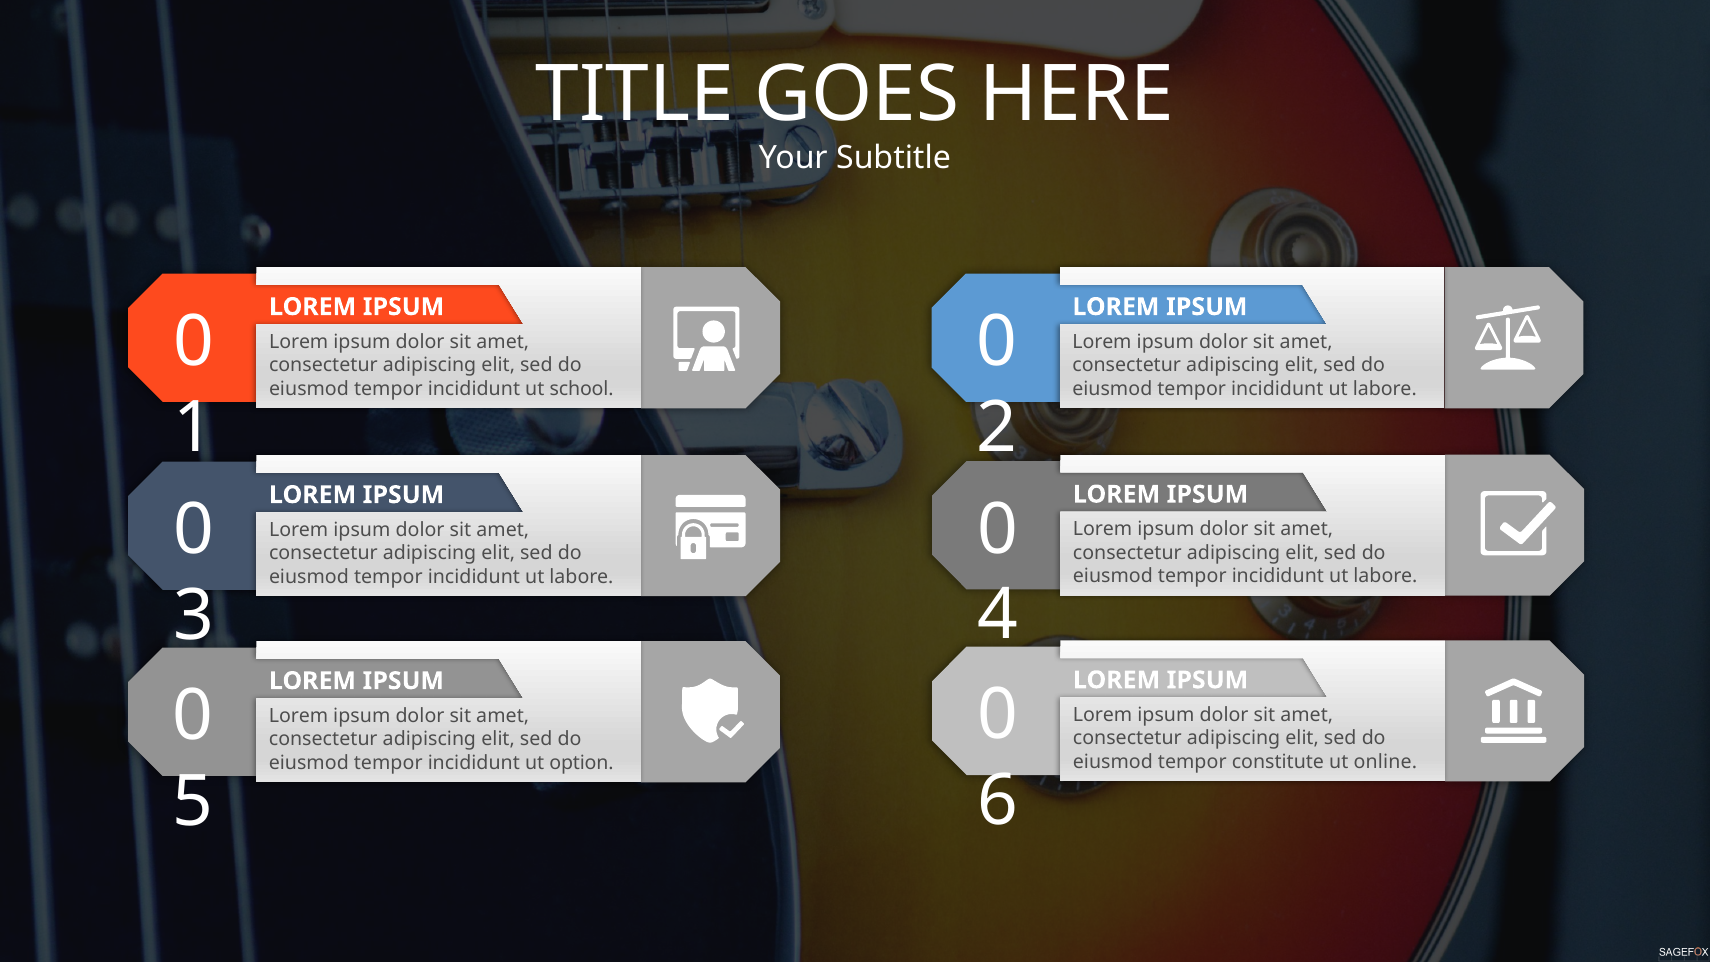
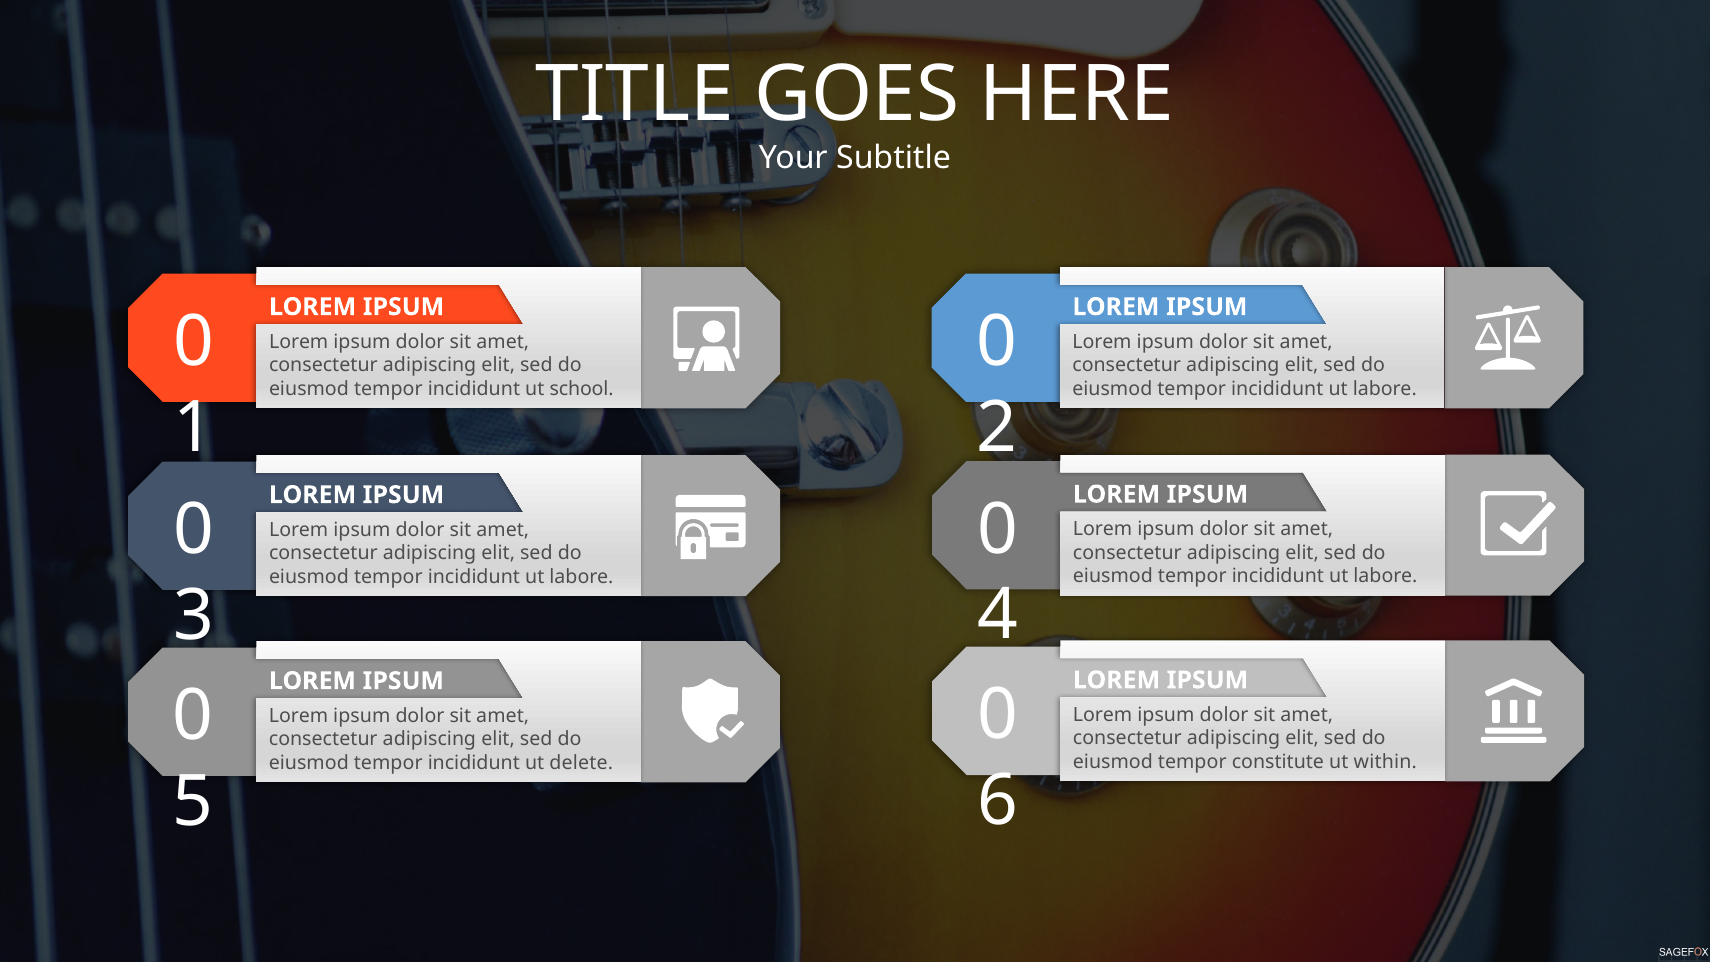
online: online -> within
option: option -> delete
